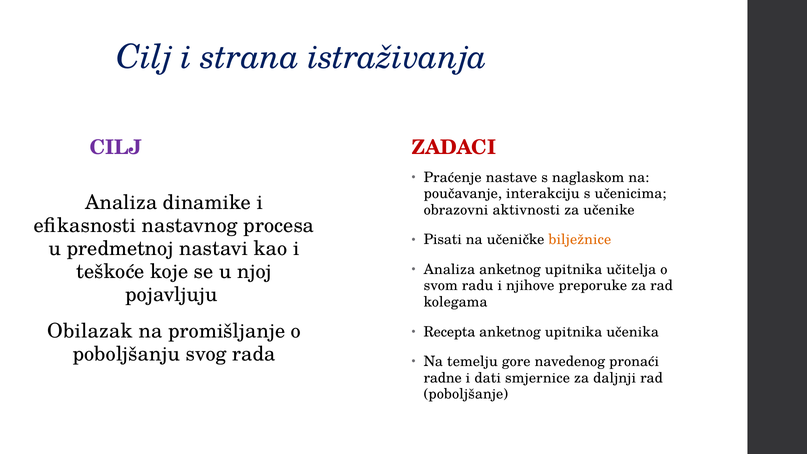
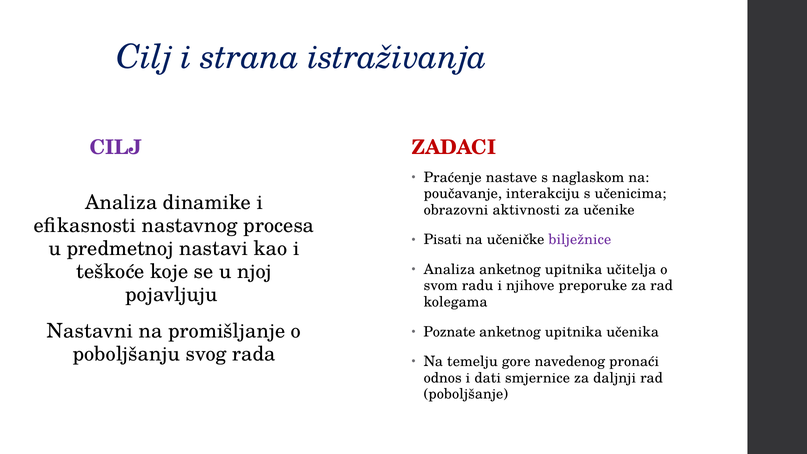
bilježnice colour: orange -> purple
Obilazak: Obilazak -> Nastavni
Recepta: Recepta -> Poznate
radne: radne -> odnos
